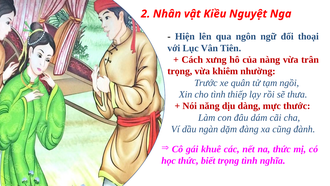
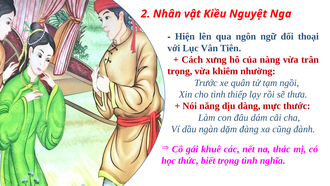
na thức: thức -> thác
